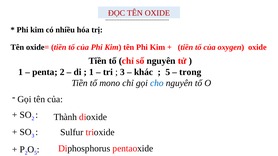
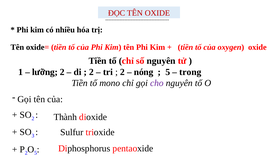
penta: penta -> lưỡng
1 at (91, 72): 1 -> 2
3 at (122, 72): 3 -> 2
khác: khác -> nóng
cho colour: blue -> purple
